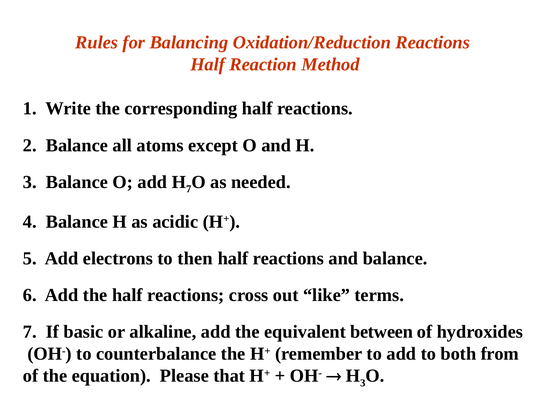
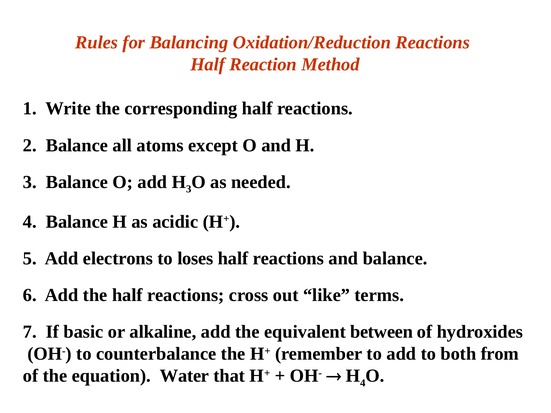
add H 7: 7 -> 3
then: then -> loses
Please: Please -> Water
3 at (363, 383): 3 -> 4
